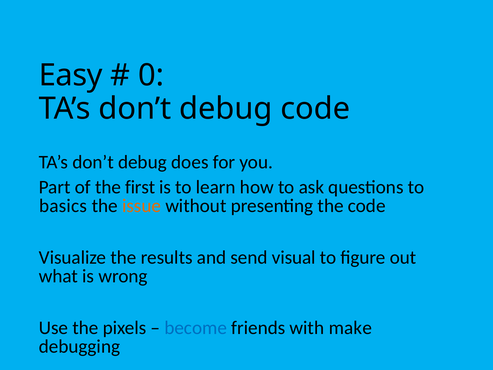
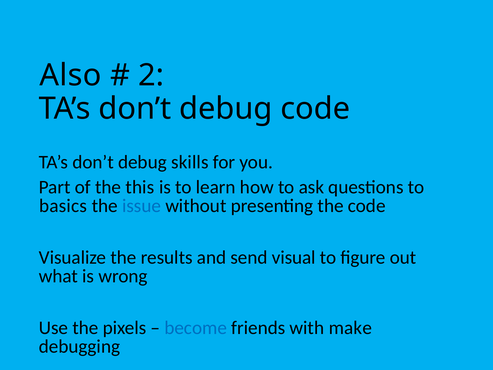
Easy: Easy -> Also
0: 0 -> 2
does: does -> skills
first: first -> this
issue colour: orange -> blue
